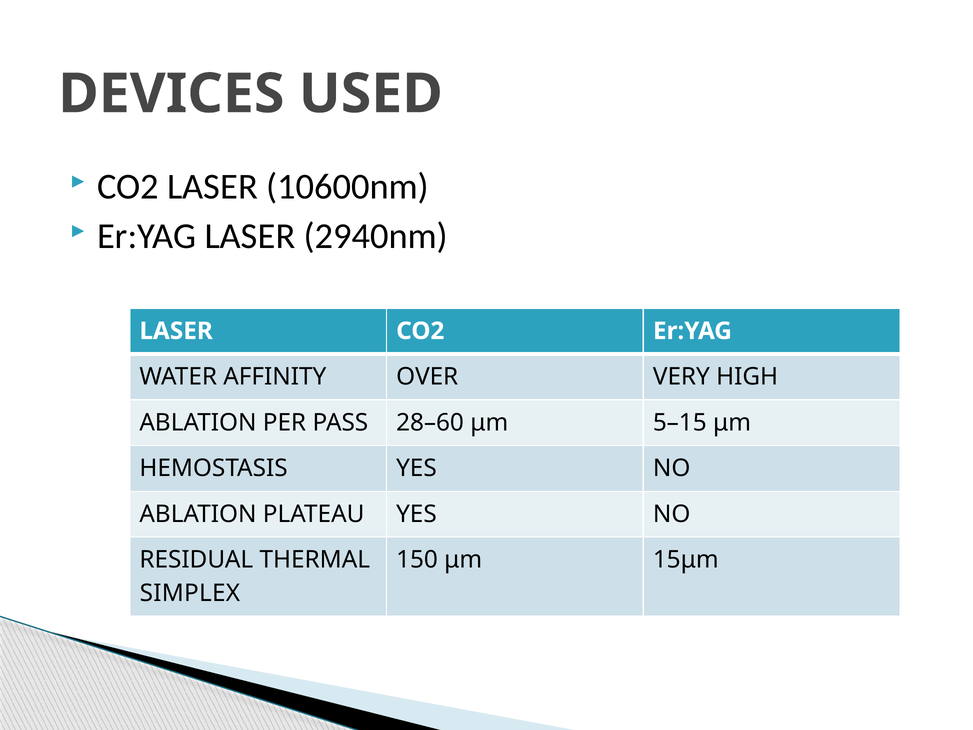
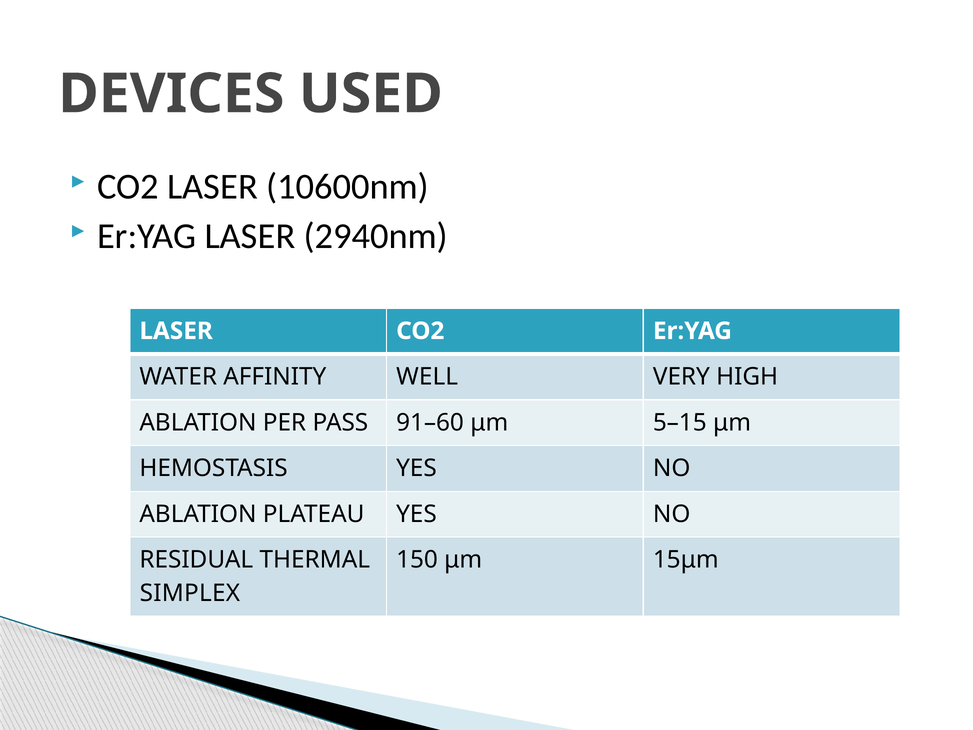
OVER: OVER -> WELL
28–60: 28–60 -> 91–60
